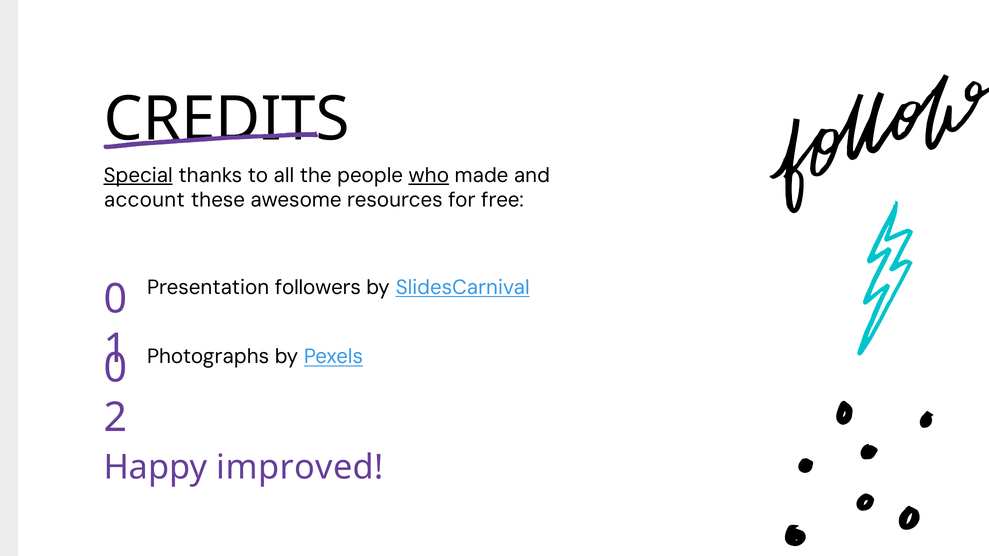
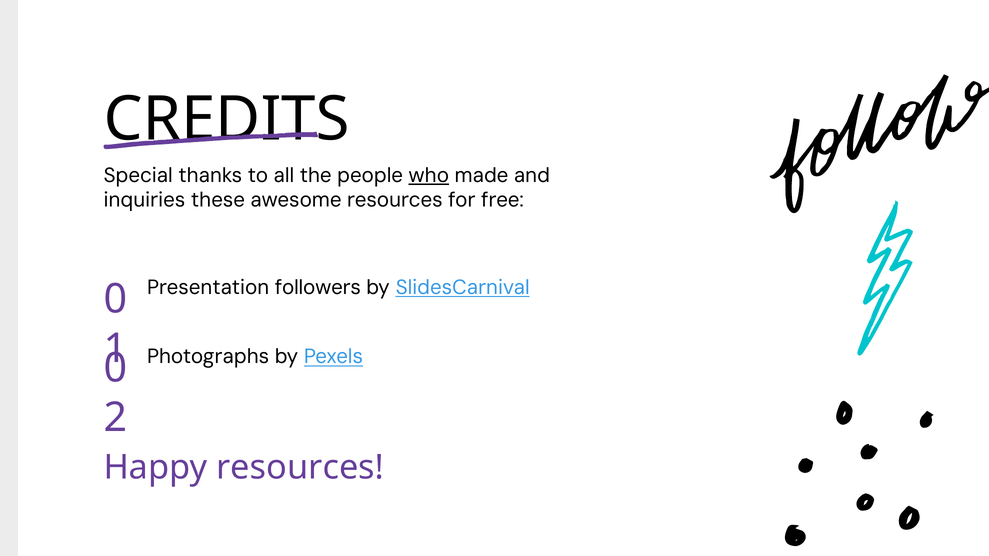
Special underline: present -> none
account: account -> inquiries
Happy improved: improved -> resources
